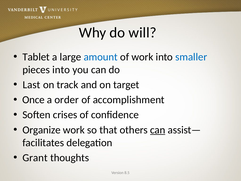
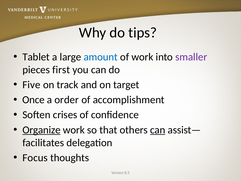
will: will -> tips
smaller colour: blue -> purple
pieces into: into -> first
Last: Last -> Five
Organize underline: none -> present
Grant: Grant -> Focus
